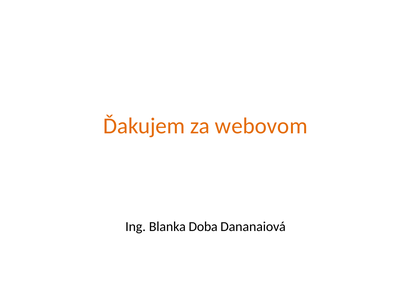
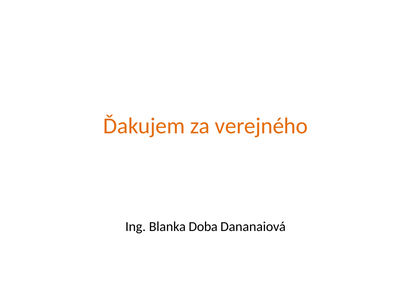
webovom: webovom -> verejného
